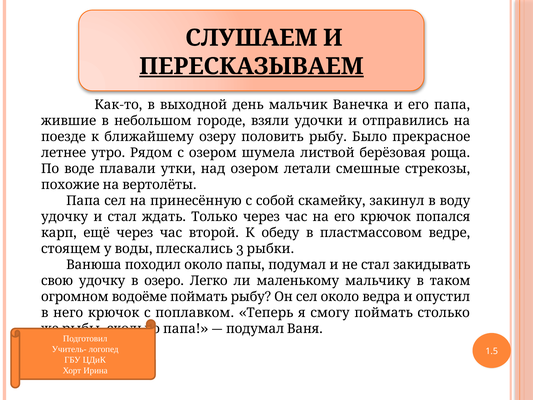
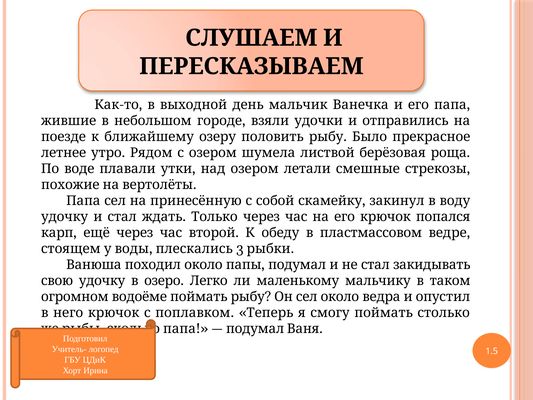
ПЕРЕСКАЗЫВАЕМ underline: present -> none
